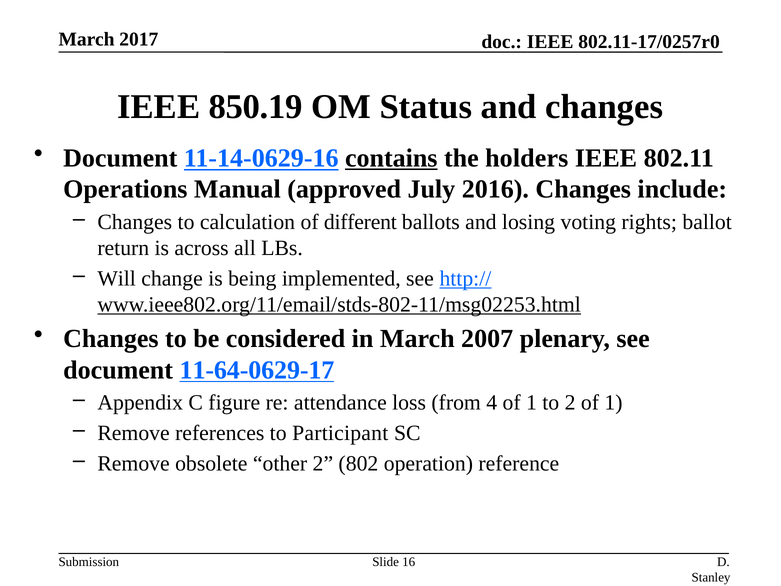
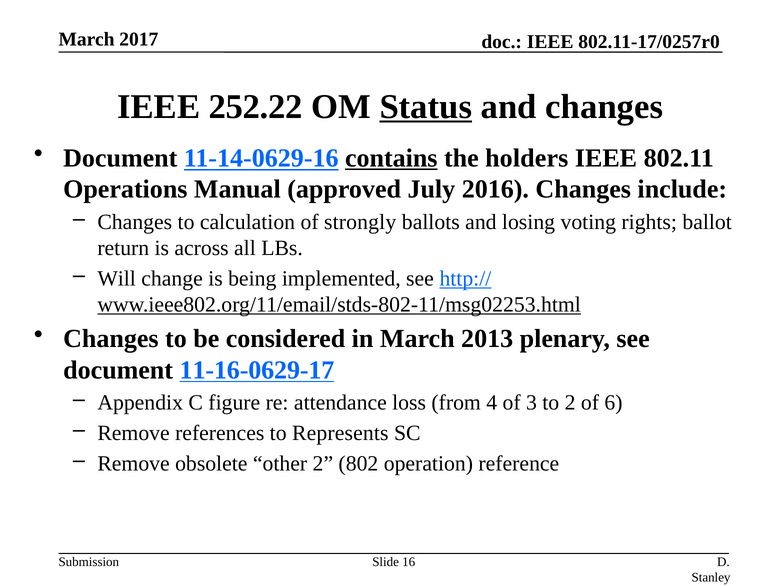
850.19: 850.19 -> 252.22
Status underline: none -> present
different: different -> strongly
2007: 2007 -> 2013
11-64-0629-17: 11-64-0629-17 -> 11-16-0629-17
4 of 1: 1 -> 3
2 of 1: 1 -> 6
Participant: Participant -> Represents
